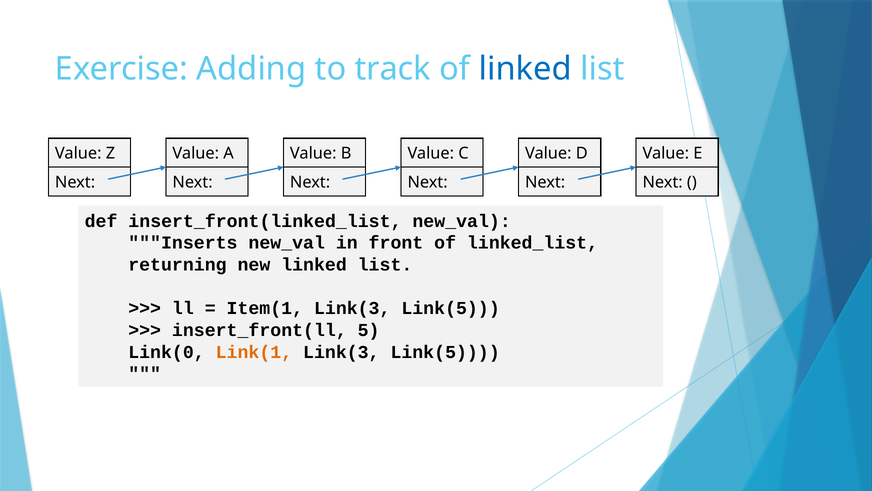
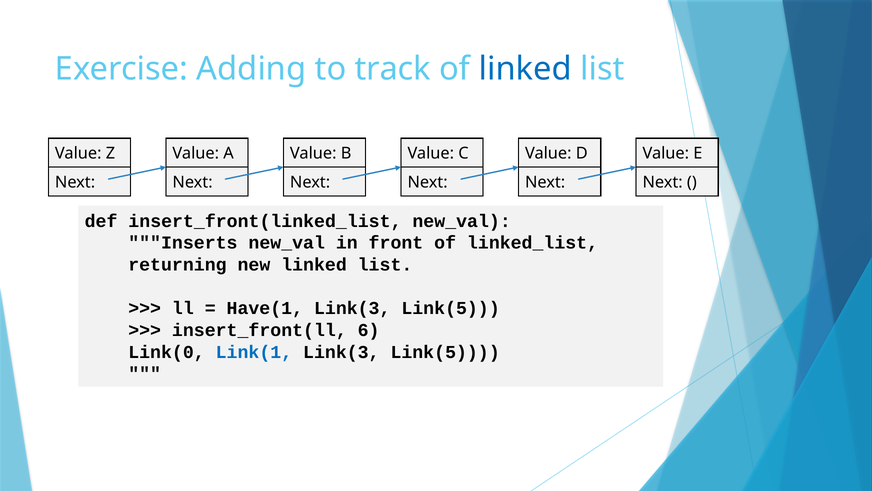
Item(1: Item(1 -> Have(1
5: 5 -> 6
Link(1 colour: orange -> blue
